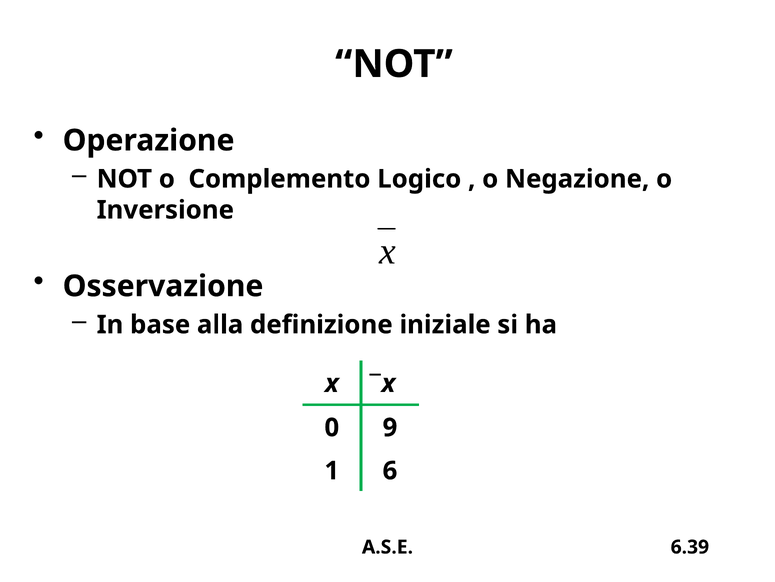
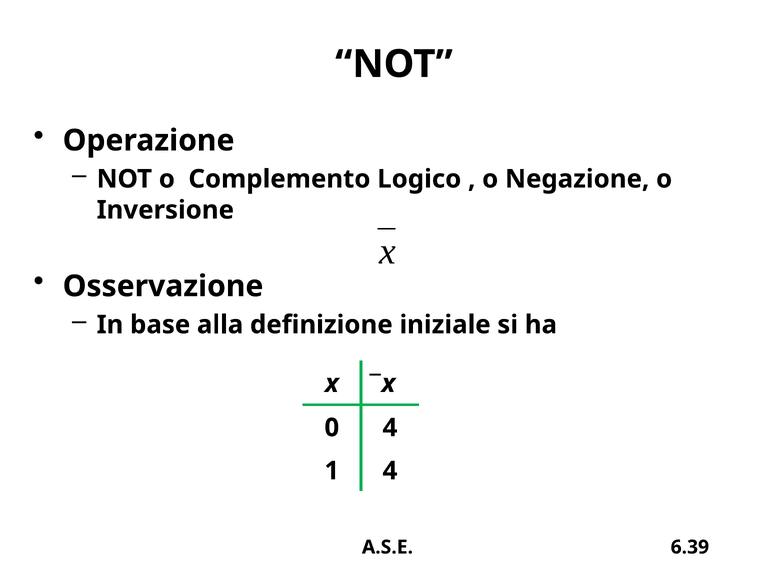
0 9: 9 -> 4
1 6: 6 -> 4
